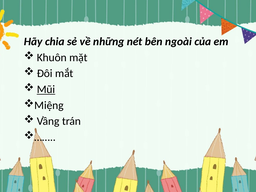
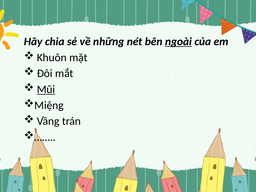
ngoài underline: none -> present
